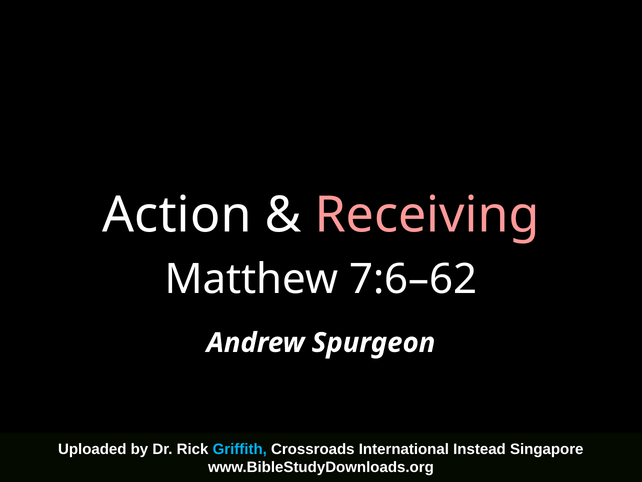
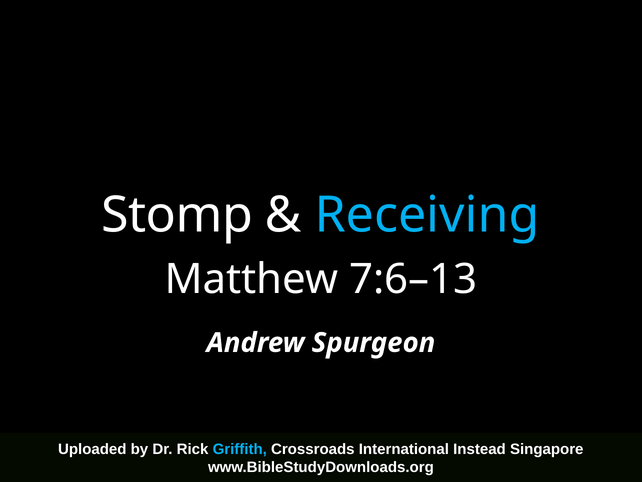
Action: Action -> Stomp
Receiving colour: pink -> light blue
7:6–62: 7:6–62 -> 7:6–13
